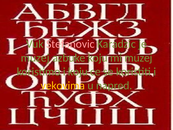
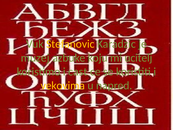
Stefanovic colour: pink -> yellow
mi muzej: muzej -> ucitelj
i koju: koju -> cast
